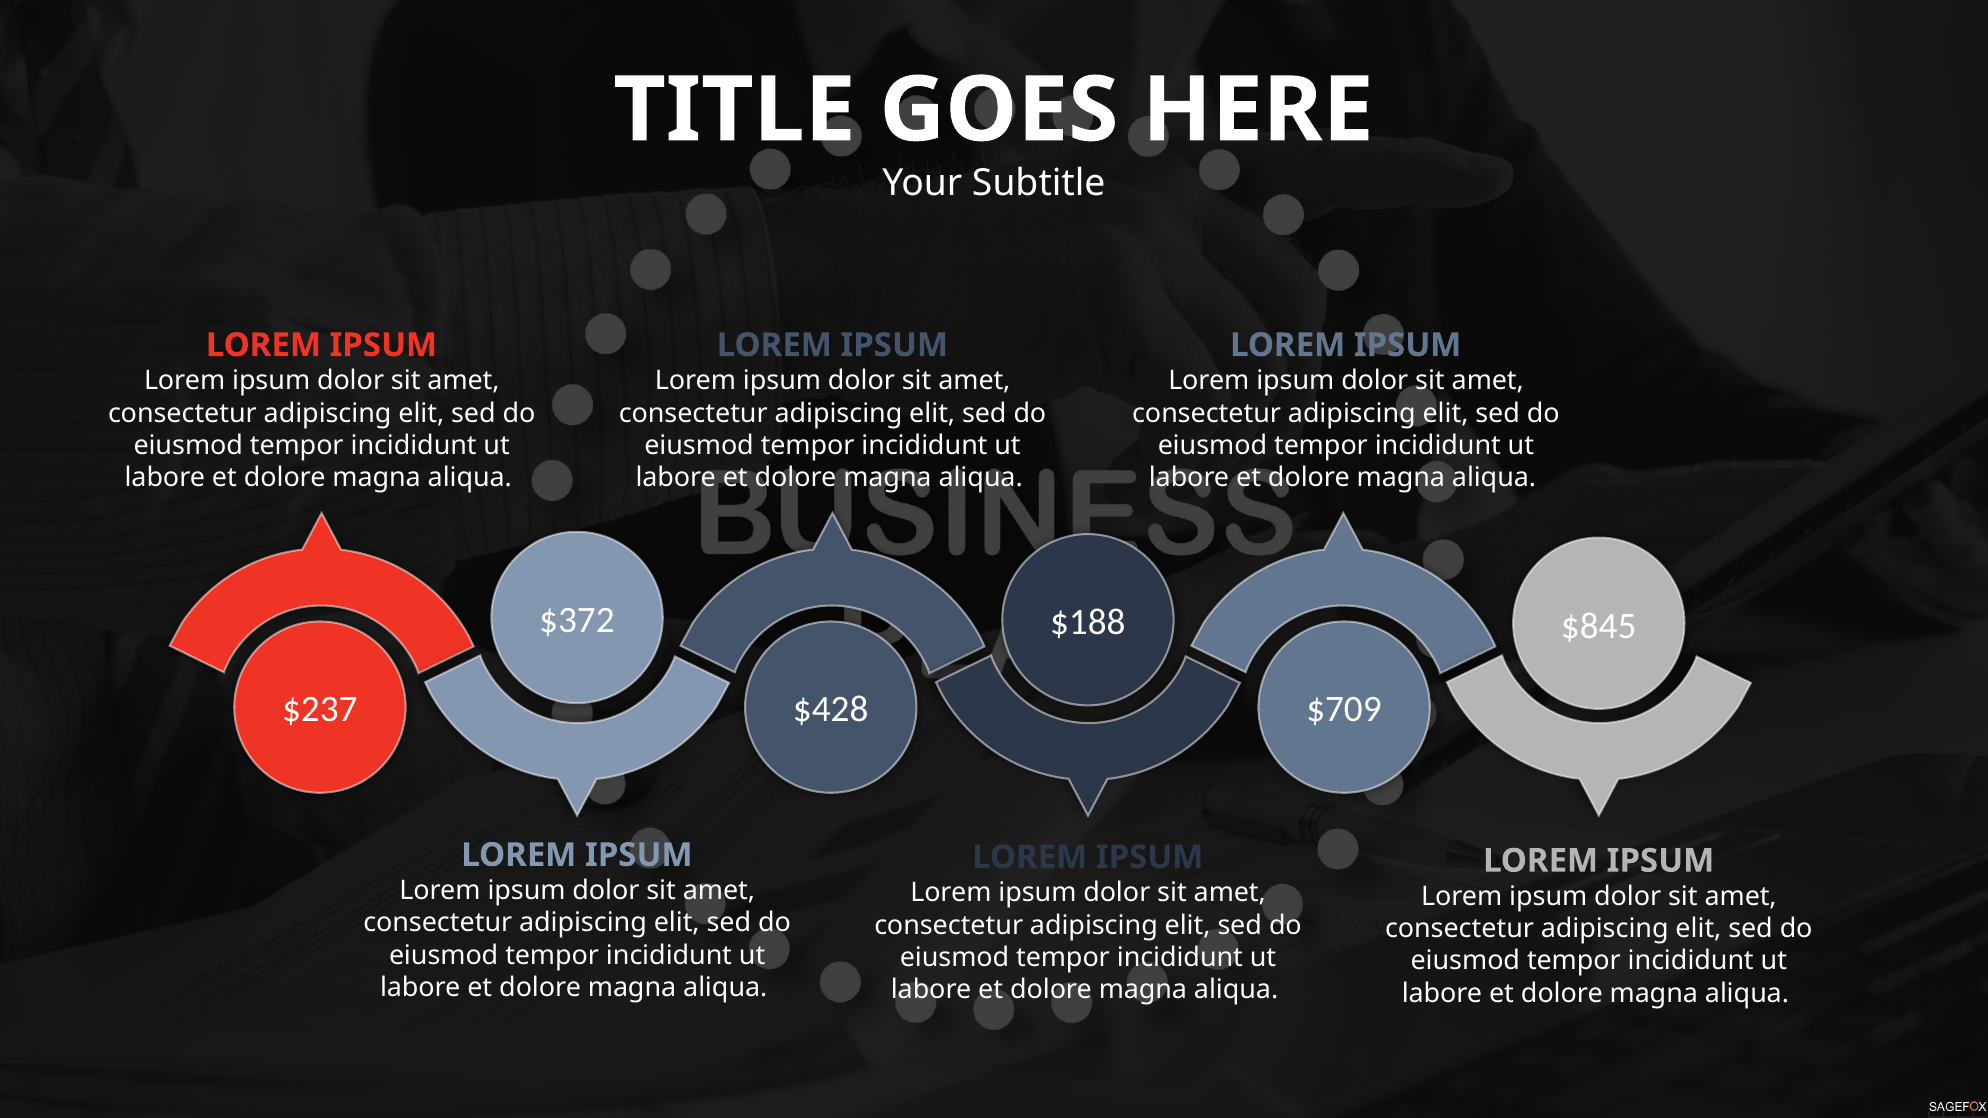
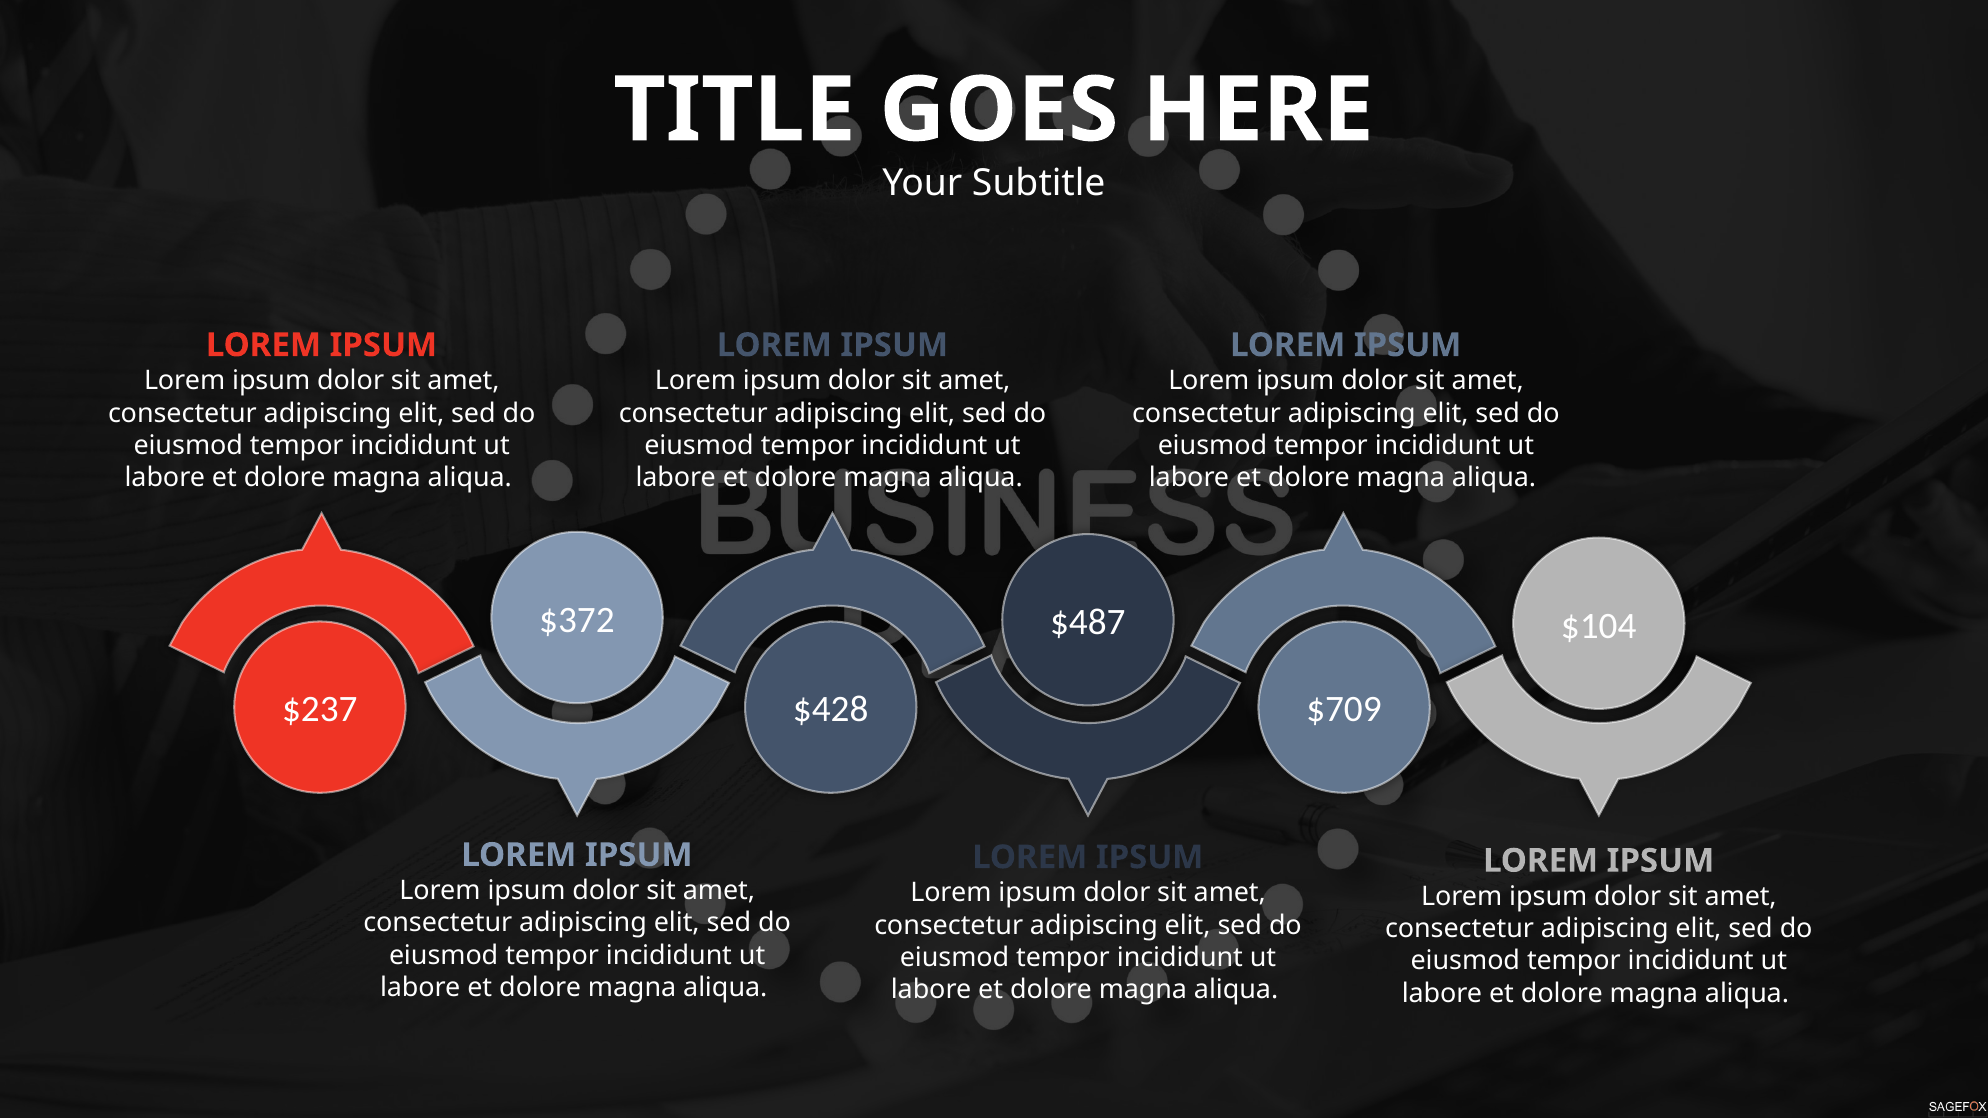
$188: $188 -> $487
$845: $845 -> $104
